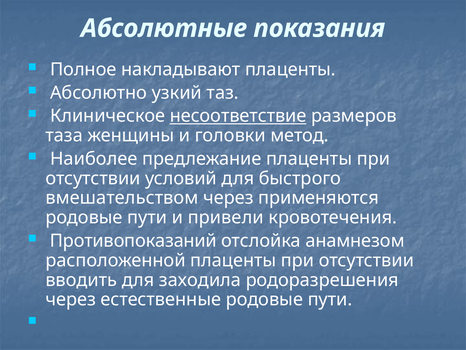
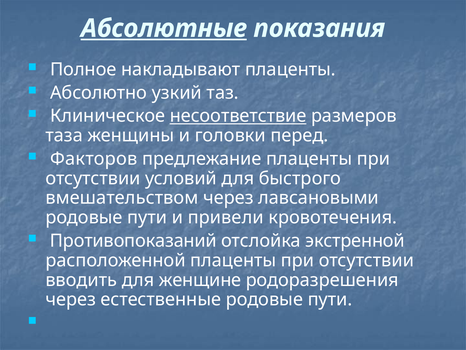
Абсолютные underline: none -> present
метод: метод -> перед
Наиболее: Наиболее -> Факторов
применяются: применяются -> лавсановыми
анамнезом: анамнезом -> экстренной
заходила: заходила -> женщине
